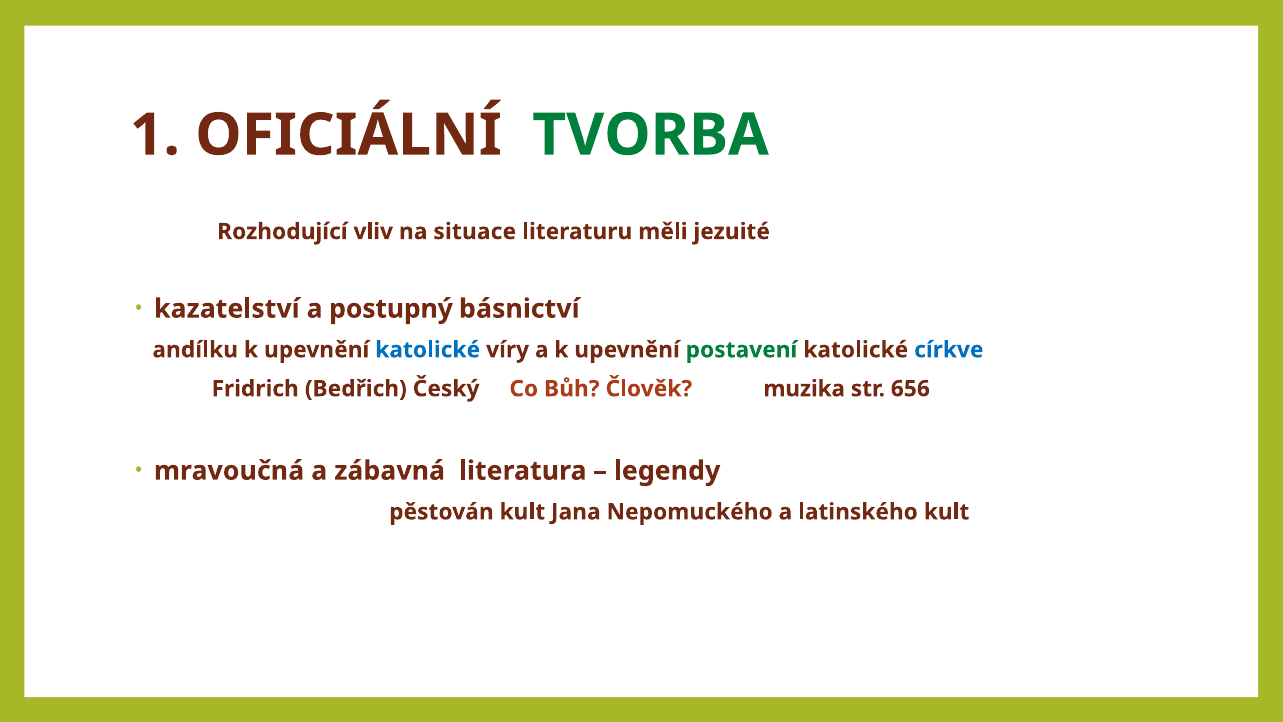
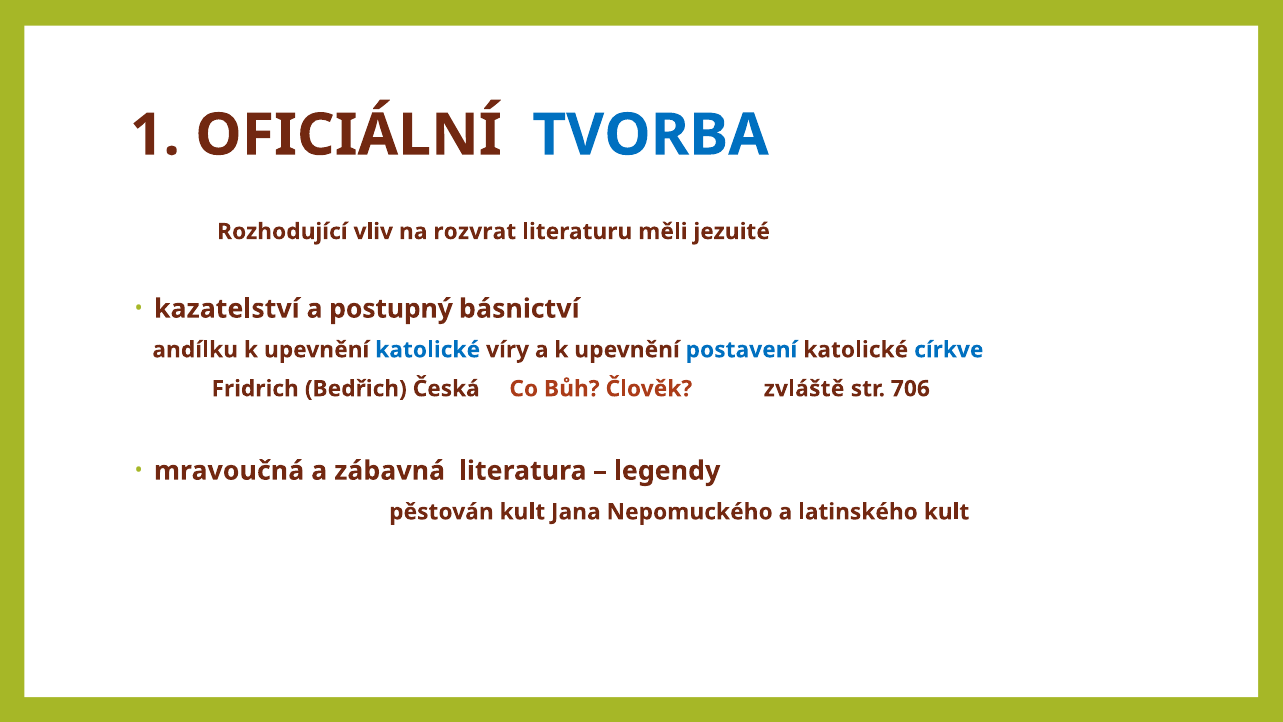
TVORBA colour: green -> blue
situace: situace -> rozvrat
postavení colour: green -> blue
Český: Český -> Česká
muzika: muzika -> zvláště
656: 656 -> 706
